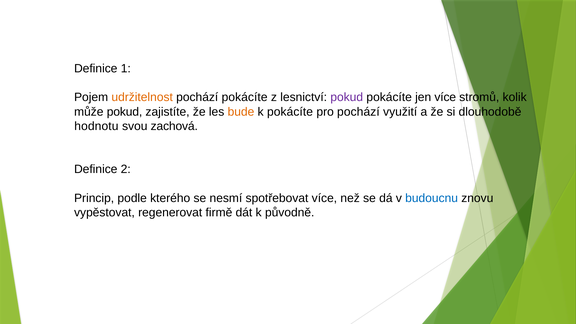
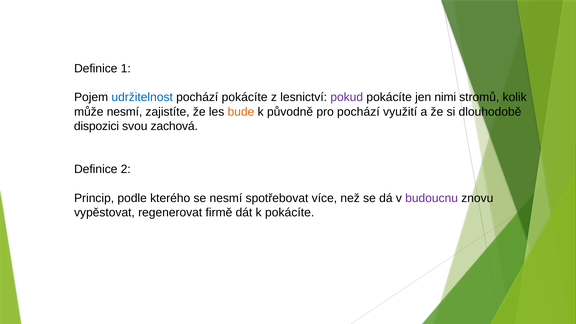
udržitelnost colour: orange -> blue
jen více: více -> nimi
může pokud: pokud -> nesmí
k pokácíte: pokácíte -> původně
hodnotu: hodnotu -> dispozici
budoucnu colour: blue -> purple
k původně: původně -> pokácíte
